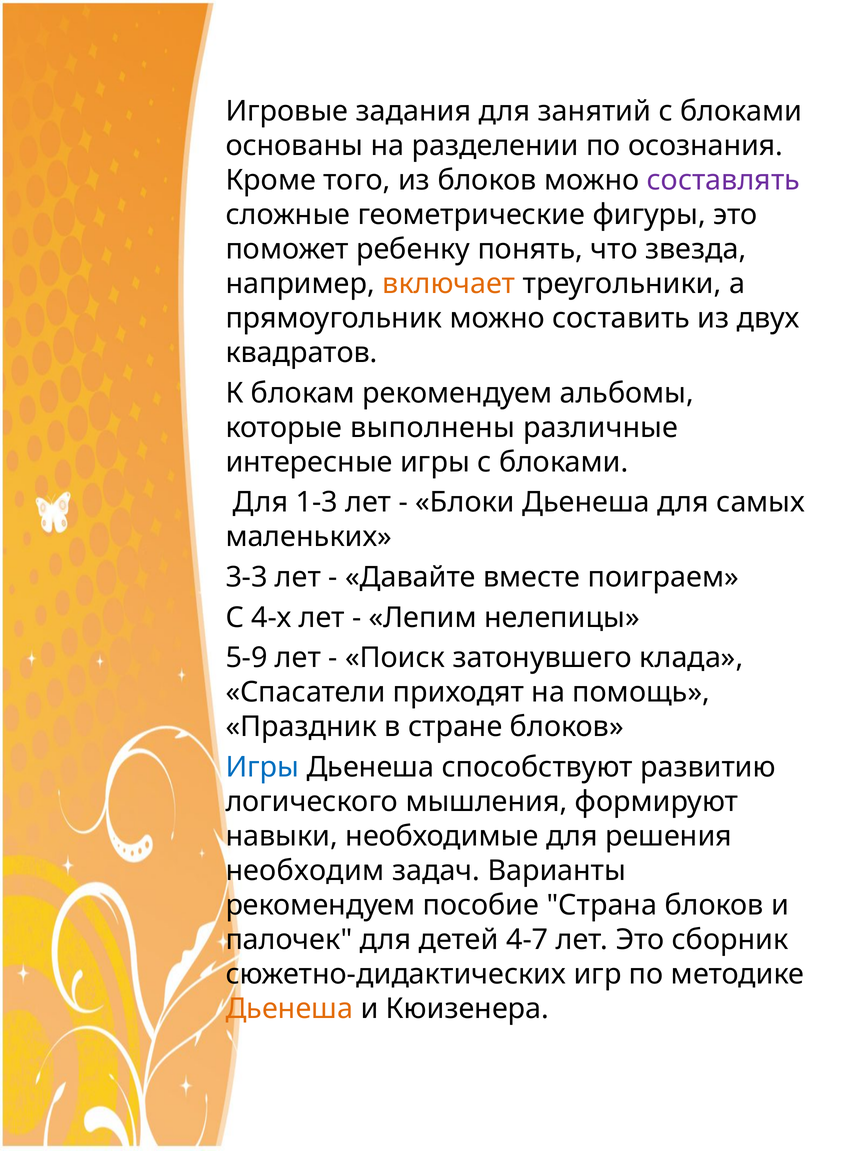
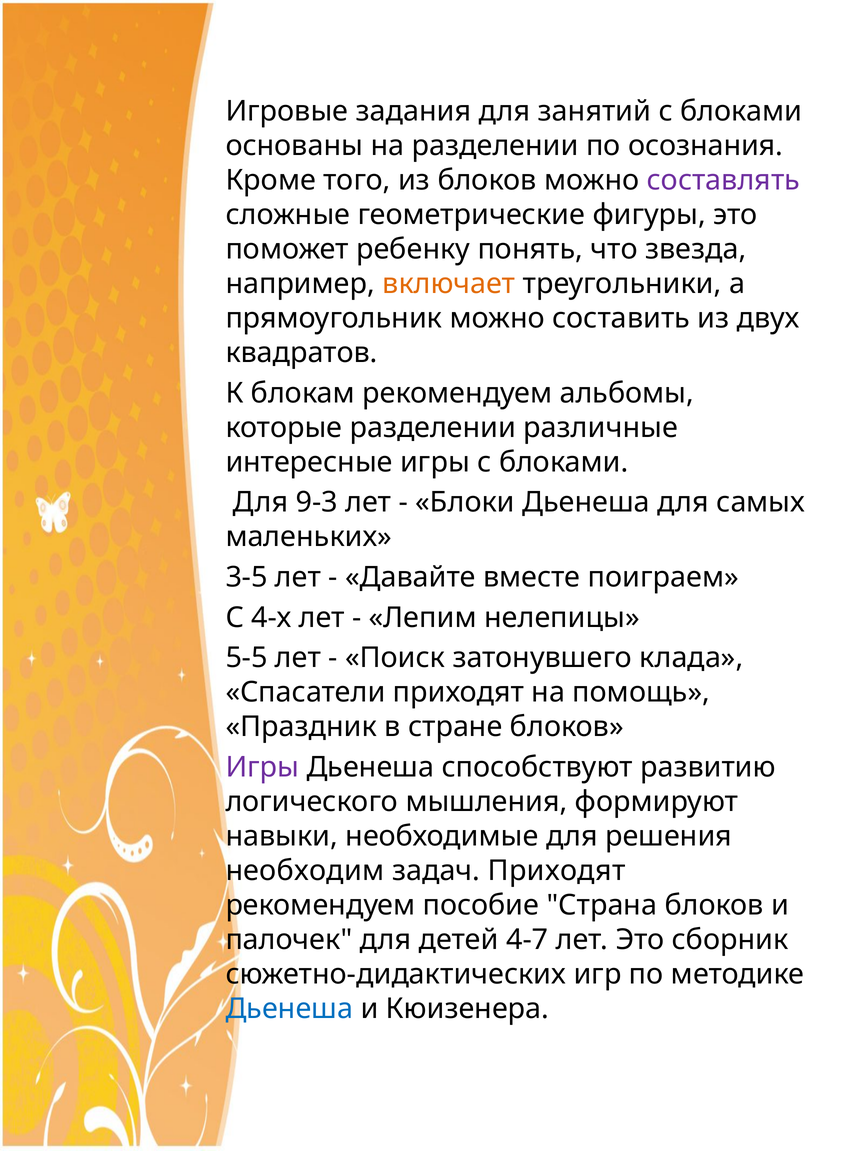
которые выполнены: выполнены -> разделении
1-3: 1-3 -> 9-3
3-3: 3-3 -> 3-5
5-9: 5-9 -> 5-5
Игры at (262, 767) colour: blue -> purple
задач Варианты: Варианты -> Приходят
Дьенеша at (289, 1009) colour: orange -> blue
